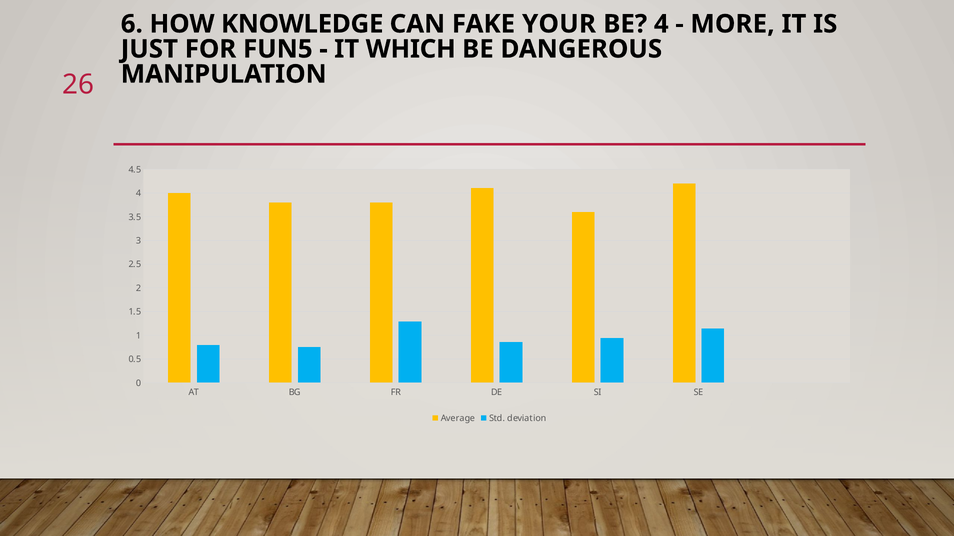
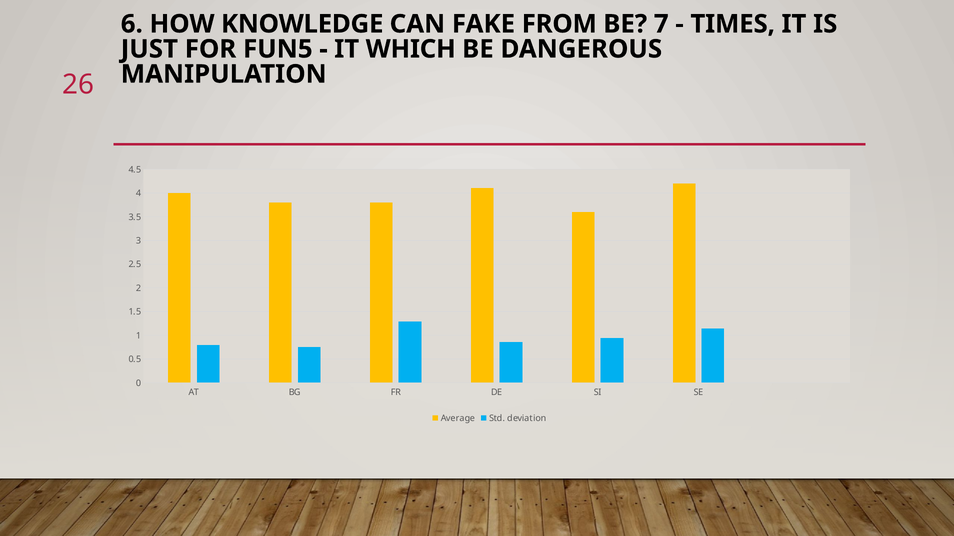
YOUR: YOUR -> FROM
BE 4: 4 -> 7
MORE: MORE -> TIMES
